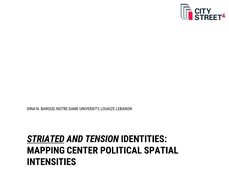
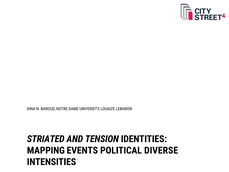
STRIATED underline: present -> none
CENTER: CENTER -> EVENTS
SPATIAL: SPATIAL -> DIVERSE
